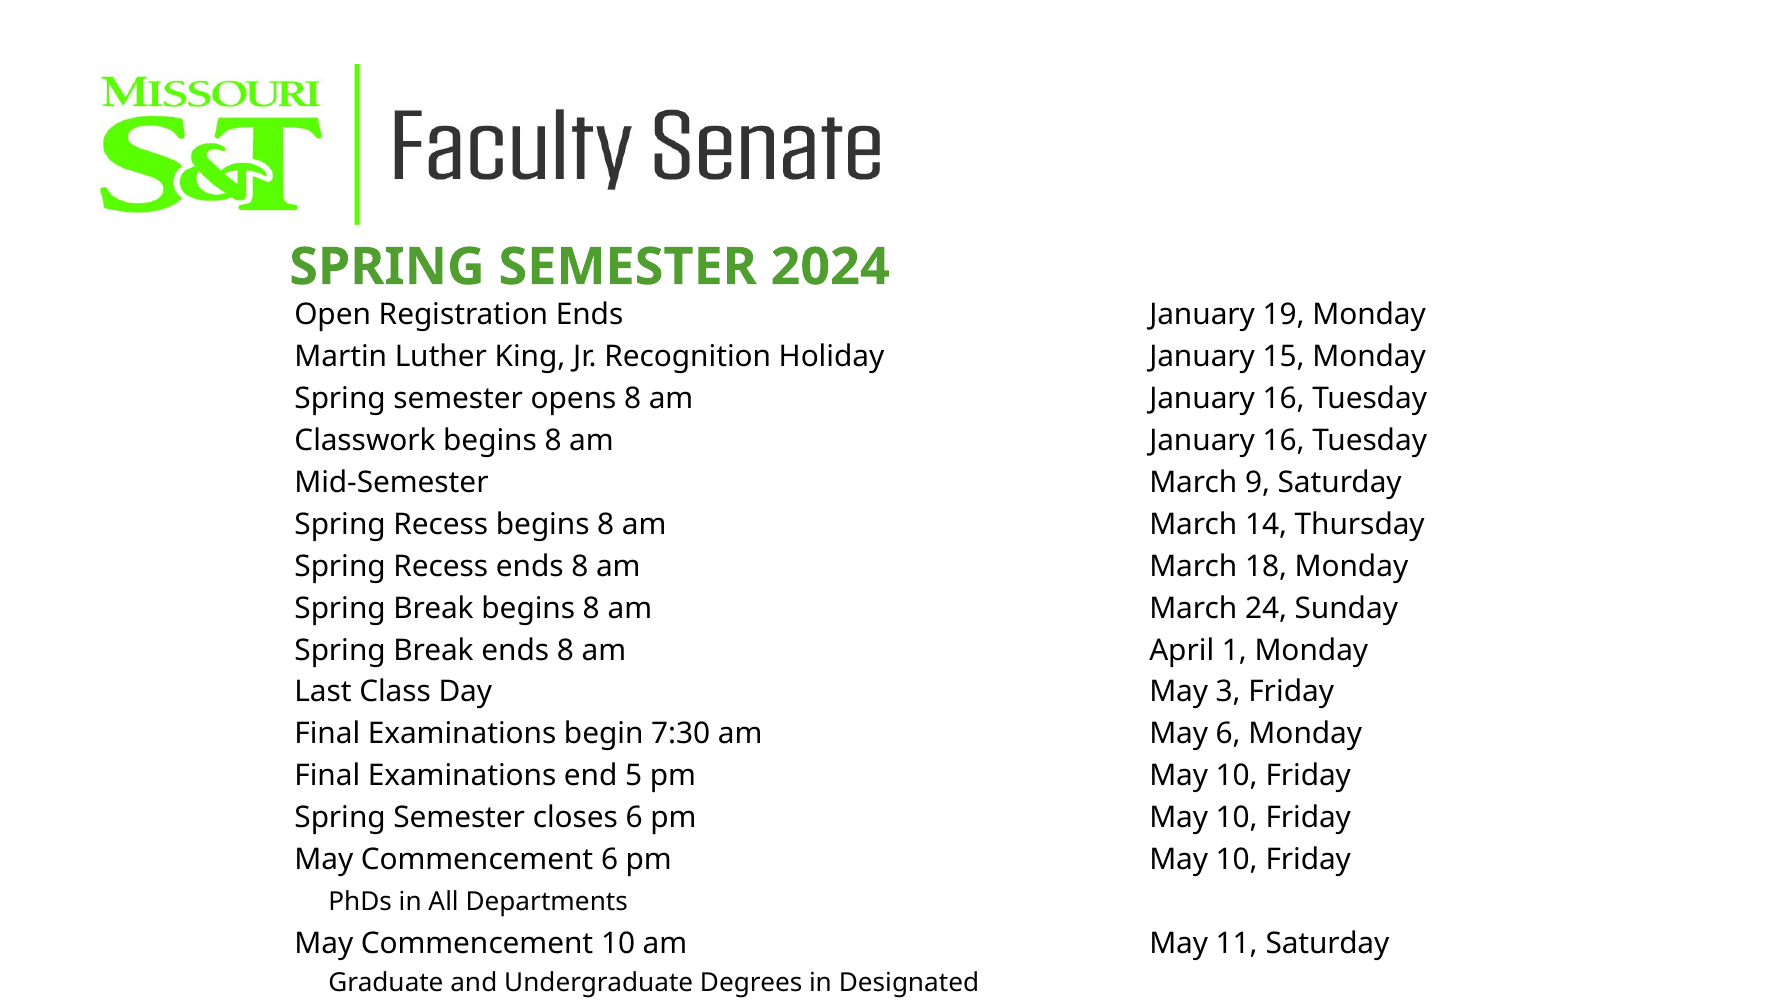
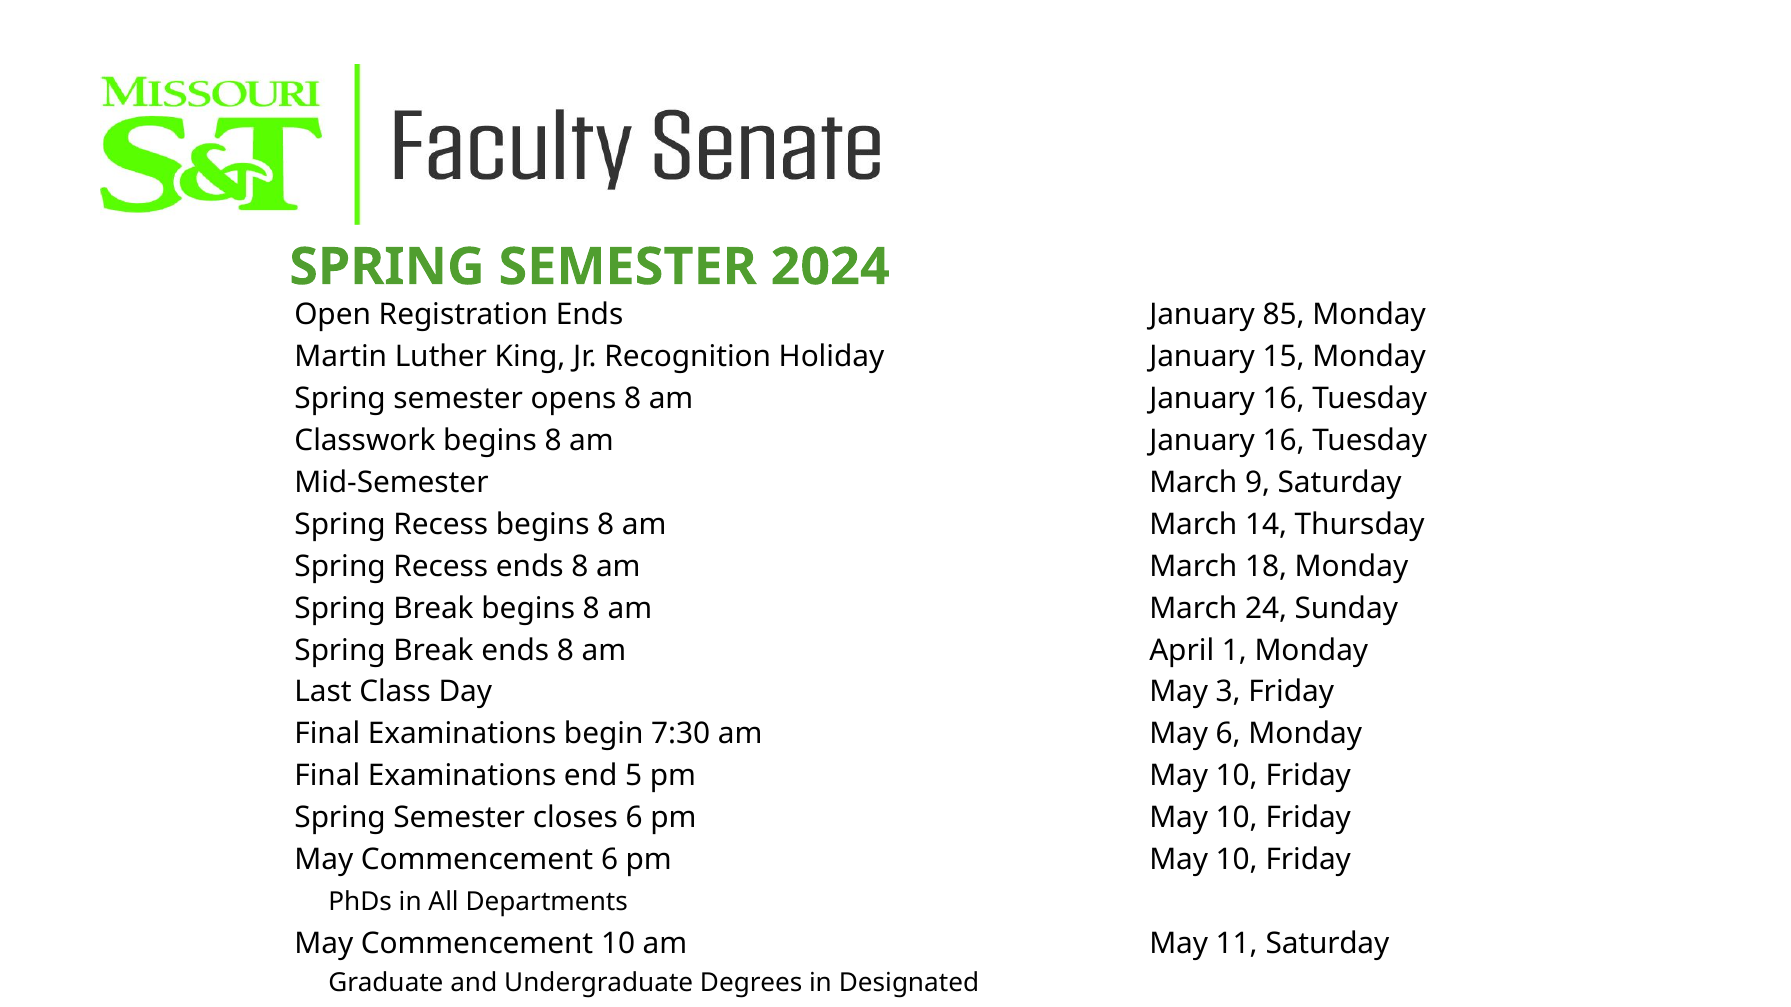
19: 19 -> 85
